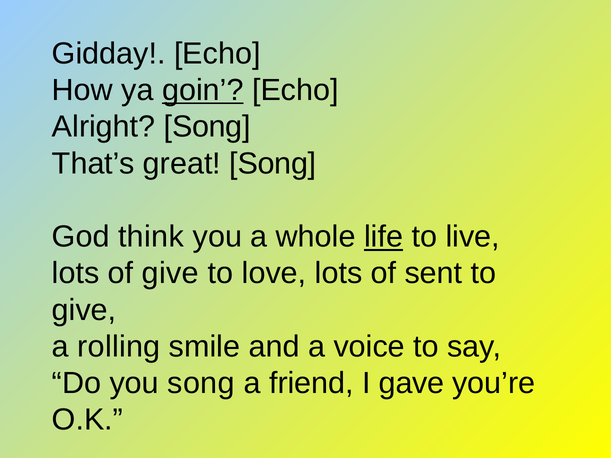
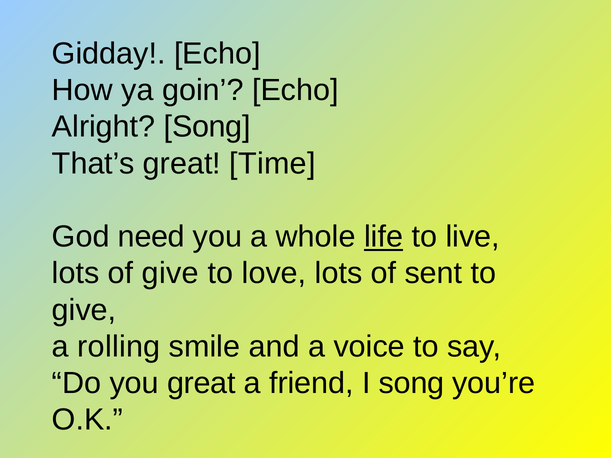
goin underline: present -> none
great Song: Song -> Time
think: think -> need
you song: song -> great
I gave: gave -> song
